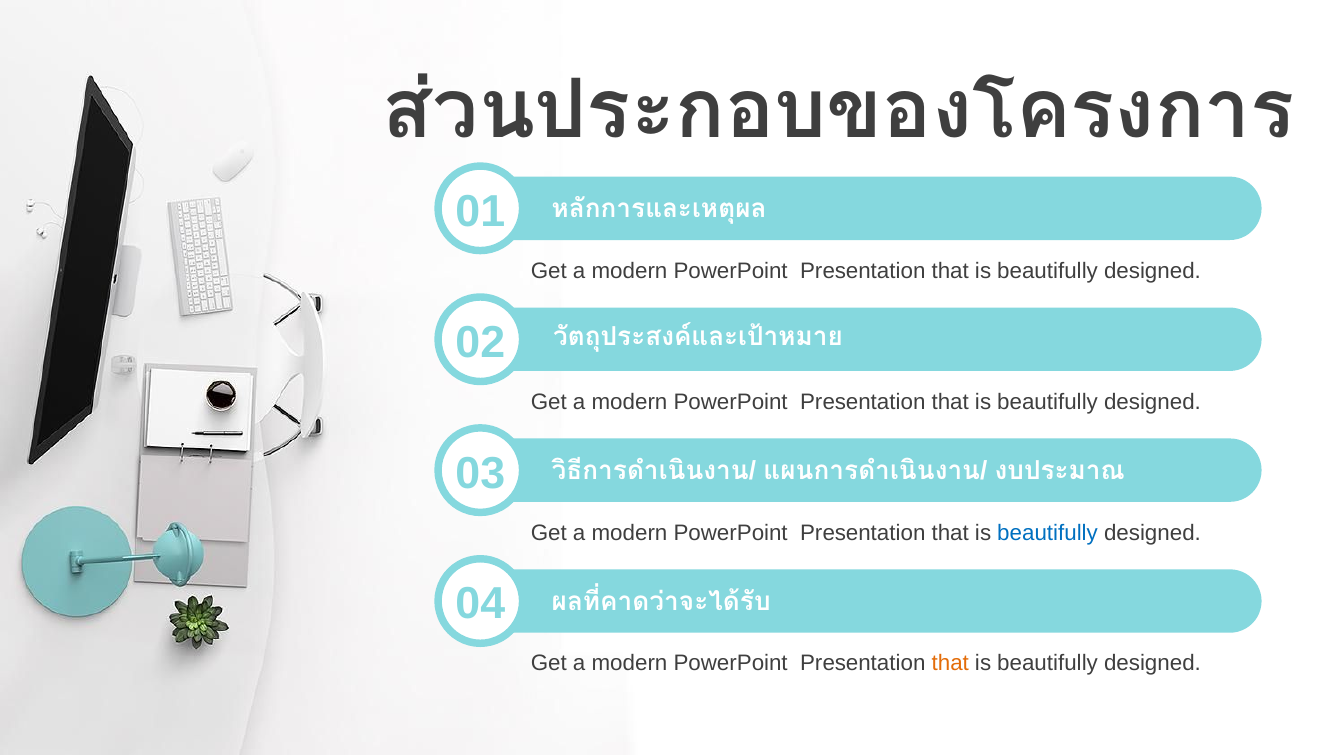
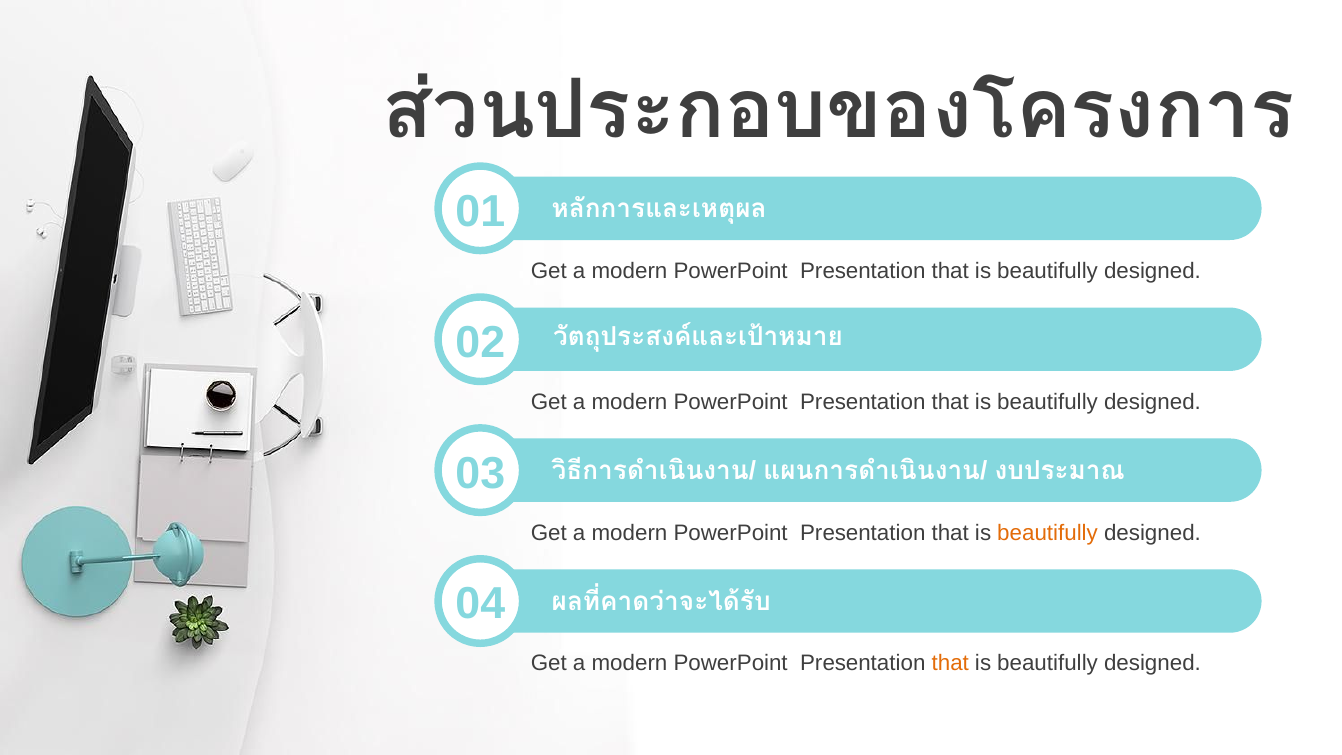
beautifully at (1048, 533) colour: blue -> orange
